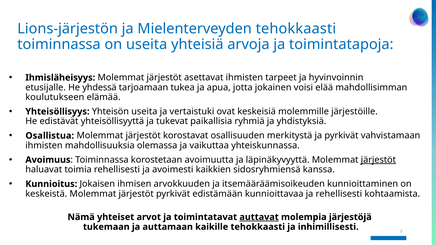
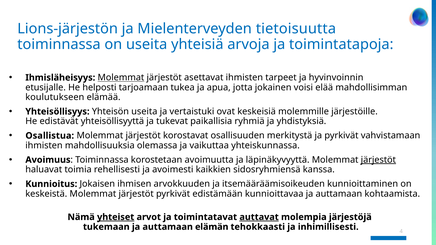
Mielenterveyden tehokkaasti: tehokkaasti -> tietoisuutta
Molemmat at (121, 78) underline: none -> present
yhdessä: yhdessä -> helposti
kunnioittavaa ja rehellisesti: rehellisesti -> auttamaan
yhteiset underline: none -> present
kaikille: kaikille -> elämän
